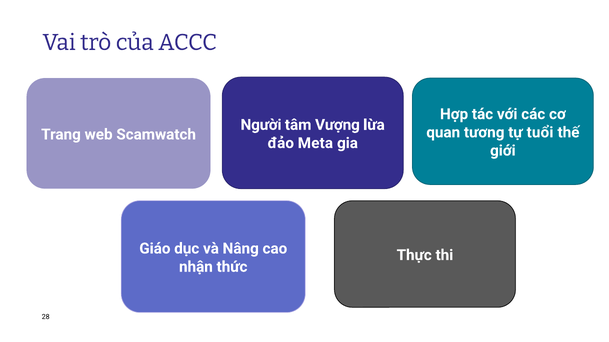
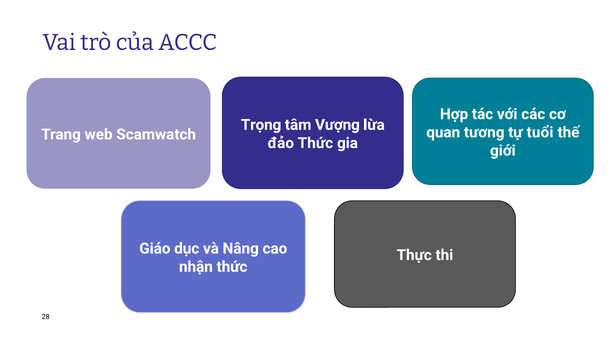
Người: Người -> Trọng
đảo Meta: Meta -> Thức
